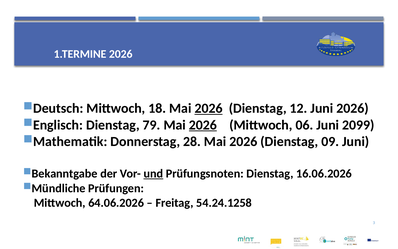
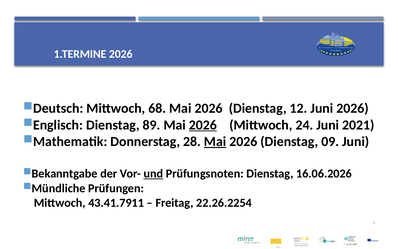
18: 18 -> 68
2026 at (209, 108) underline: present -> none
79: 79 -> 89
06: 06 -> 24
2099: 2099 -> 2021
Mai at (215, 141) underline: none -> present
64.06.2026: 64.06.2026 -> 43.41.7911
54.24.1258: 54.24.1258 -> 22.26.2254
